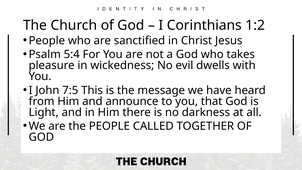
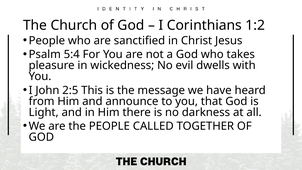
7:5: 7:5 -> 2:5
